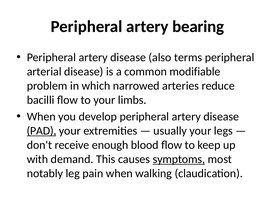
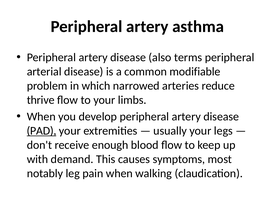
bearing: bearing -> asthma
bacilli: bacilli -> thrive
symptoms underline: present -> none
